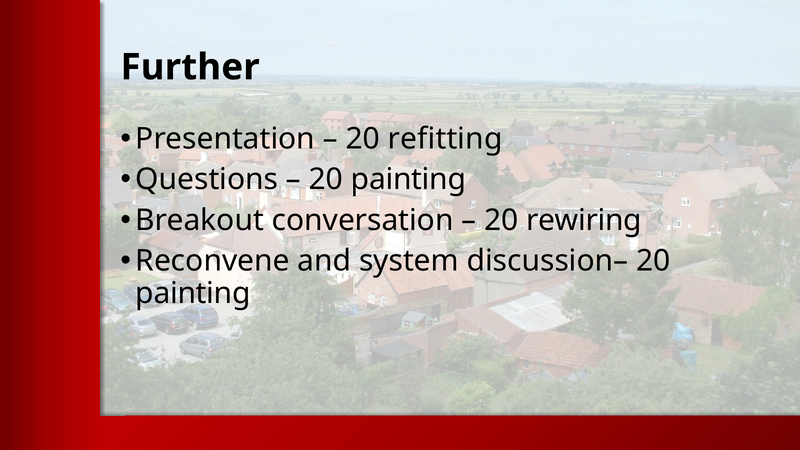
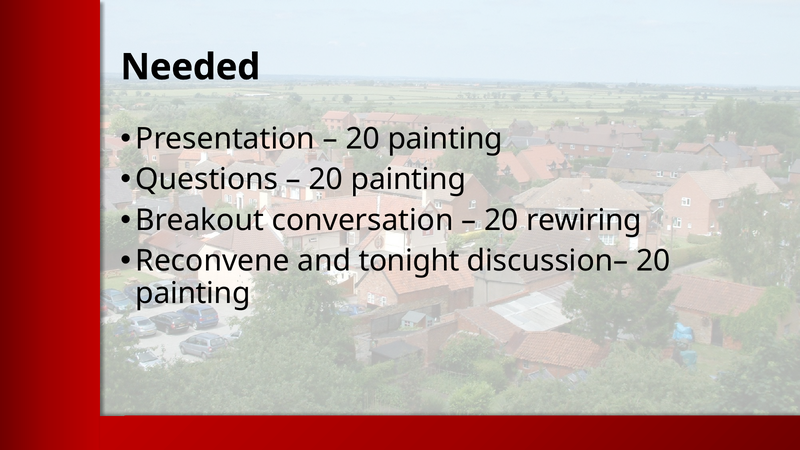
Further: Further -> Needed
refitting at (445, 139): refitting -> painting
system: system -> tonight
